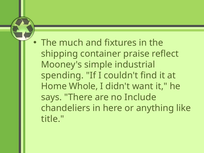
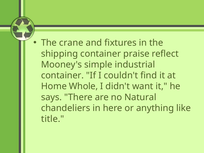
much: much -> crane
spending at (62, 75): spending -> container
Include: Include -> Natural
